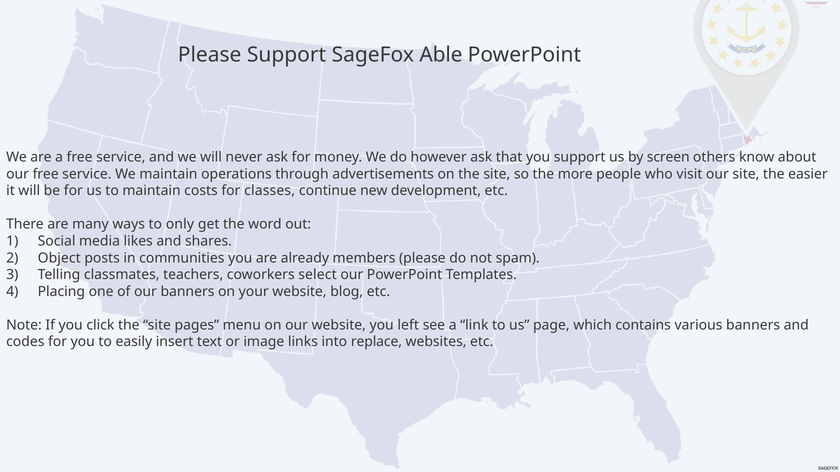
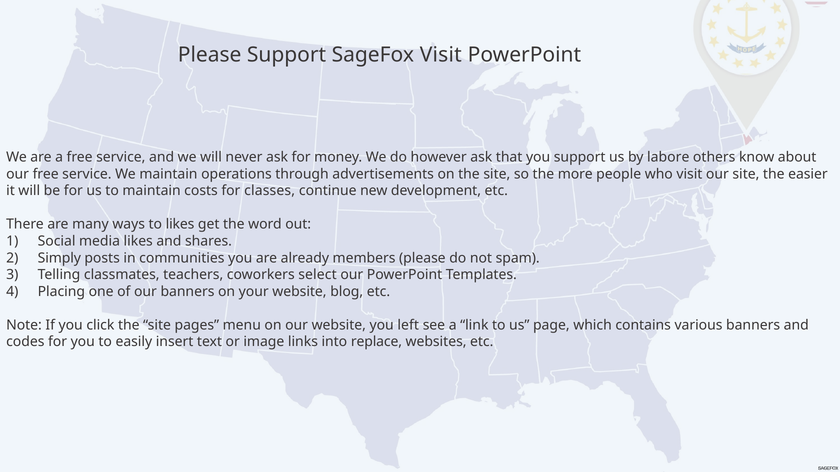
SageFox Able: Able -> Visit
screen: screen -> labore
to only: only -> likes
Object: Object -> Simply
